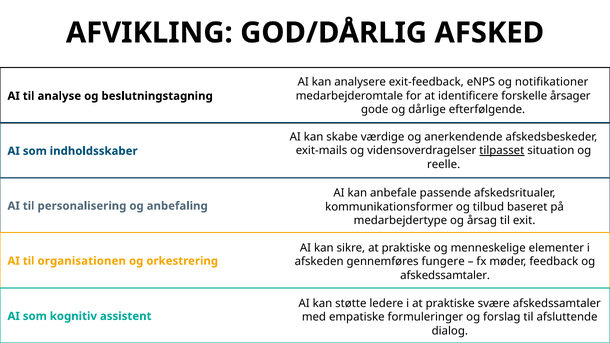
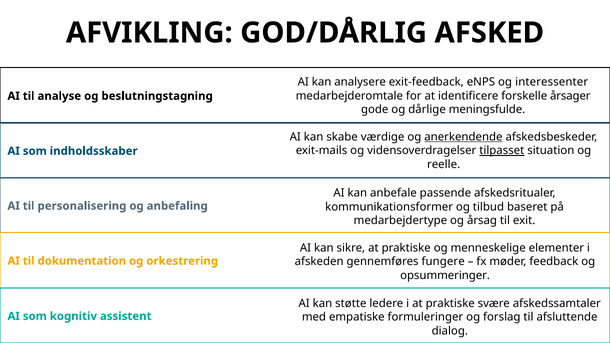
notifikationer: notifikationer -> interessenter
efterfølgende: efterfølgende -> meningsfulde
anerkendende underline: none -> present
organisationen: organisationen -> dokumentation
afskedssamtaler at (445, 275): afskedssamtaler -> opsummeringer
